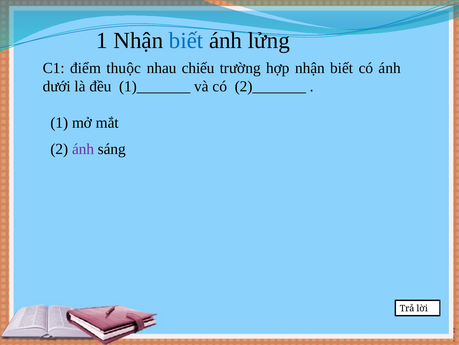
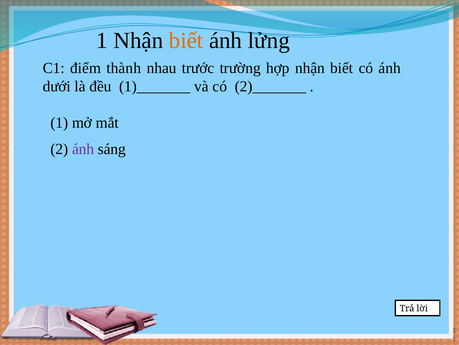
biết at (186, 41) colour: blue -> orange
thuộc: thuộc -> thành
chiếu: chiếu -> trước
